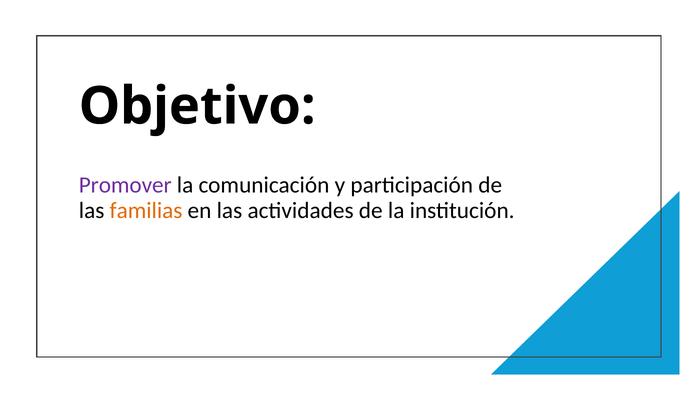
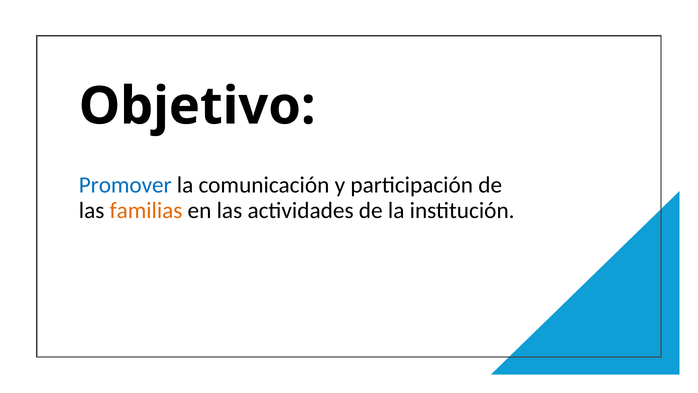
Promover colour: purple -> blue
